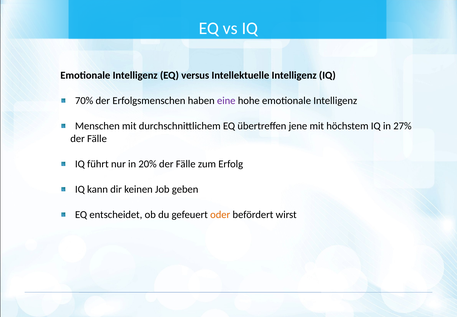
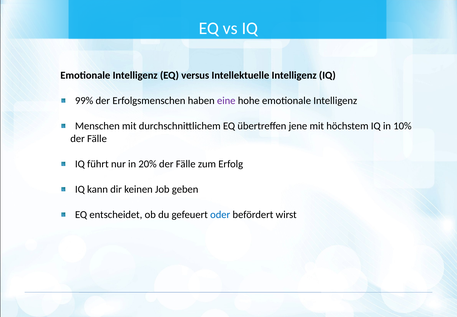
70%: 70% -> 99%
27%: 27% -> 10%
oder colour: orange -> blue
